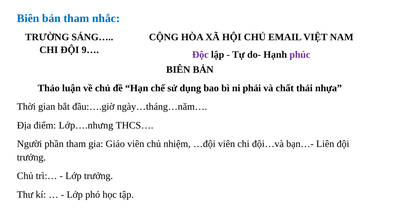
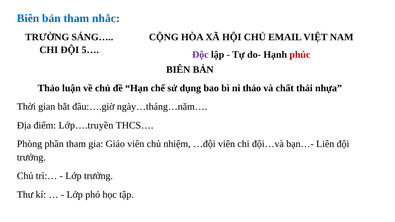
9…: 9… -> 5…
phúc colour: purple -> red
ni phải: phải -> thảo
Lớp….nhưng: Lớp….nhưng -> Lớp….truyền
Người: Người -> Phòng
